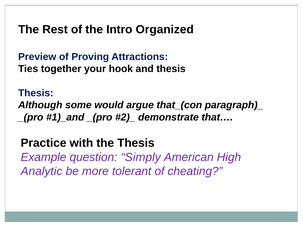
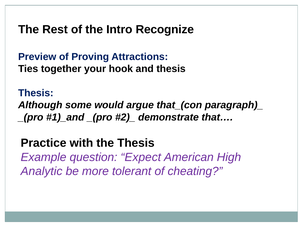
Organized: Organized -> Recognize
Simply: Simply -> Expect
